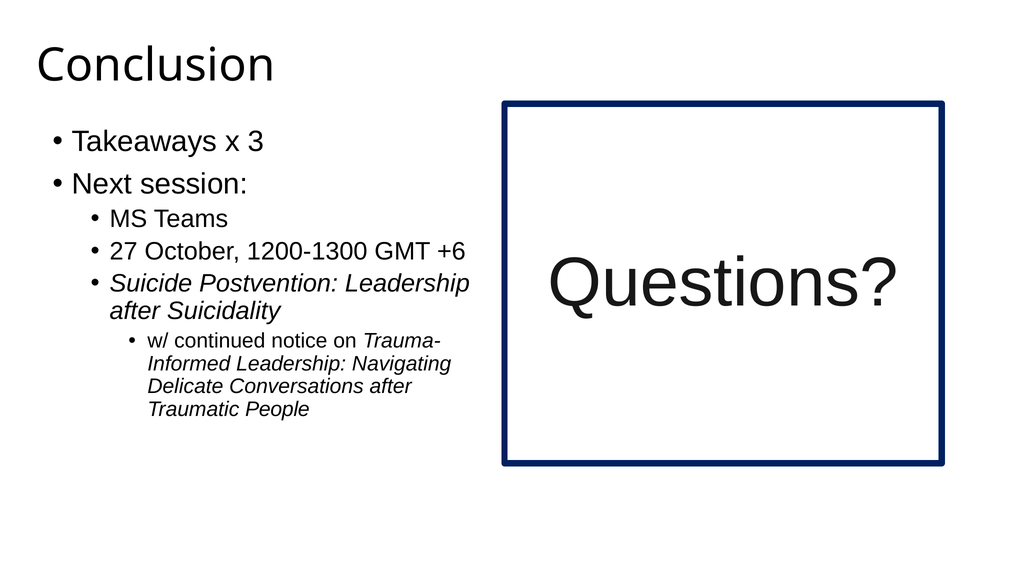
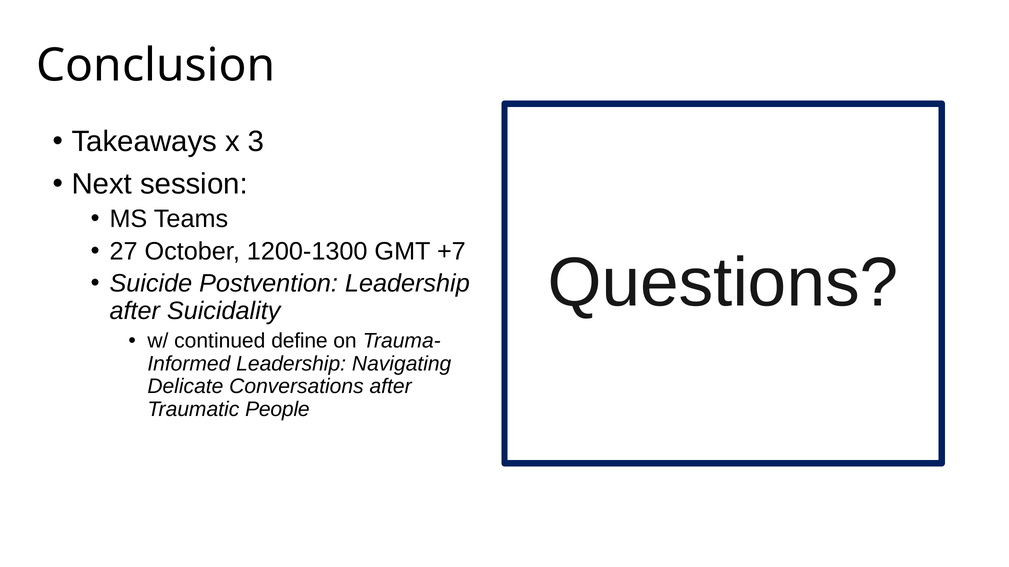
+6: +6 -> +7
notice: notice -> define
